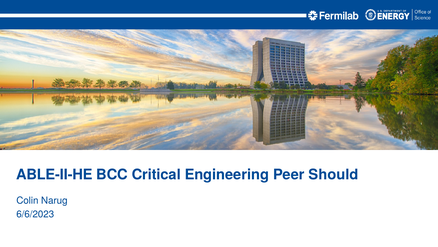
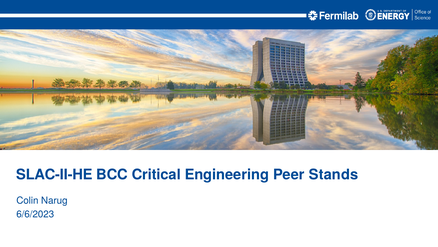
ABLE-II-HE: ABLE-II-HE -> SLAC-II-HE
Should: Should -> Stands
